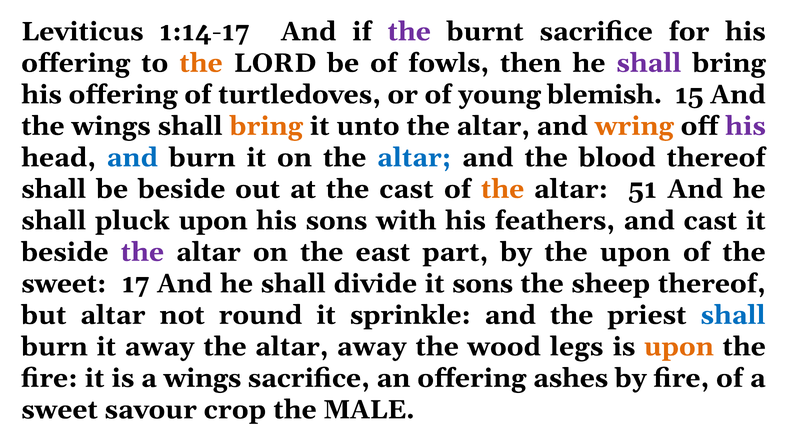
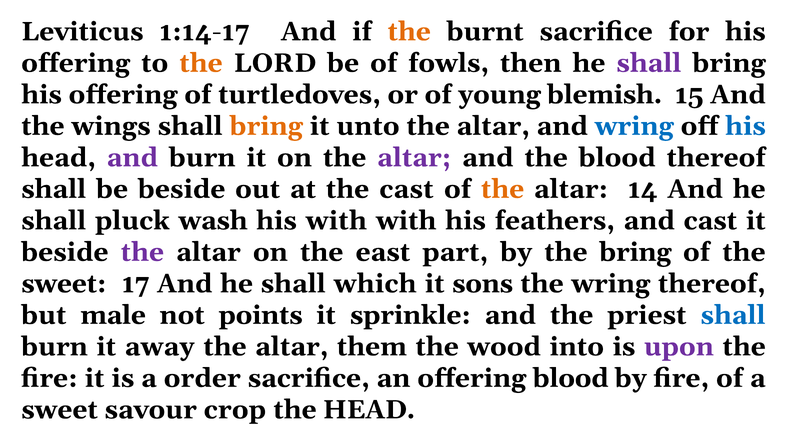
the at (409, 32) colour: purple -> orange
wring at (634, 126) colour: orange -> blue
his at (745, 126) colour: purple -> blue
and at (132, 158) colour: blue -> purple
altar at (414, 158) colour: blue -> purple
51: 51 -> 14
pluck upon: upon -> wash
his sons: sons -> with
the upon: upon -> bring
divide: divide -> which
the sheep: sheep -> wring
but altar: altar -> male
round: round -> points
altar away: away -> them
legs: legs -> into
upon at (679, 347) colour: orange -> purple
a wings: wings -> order
offering ashes: ashes -> blood
the MALE: MALE -> HEAD
